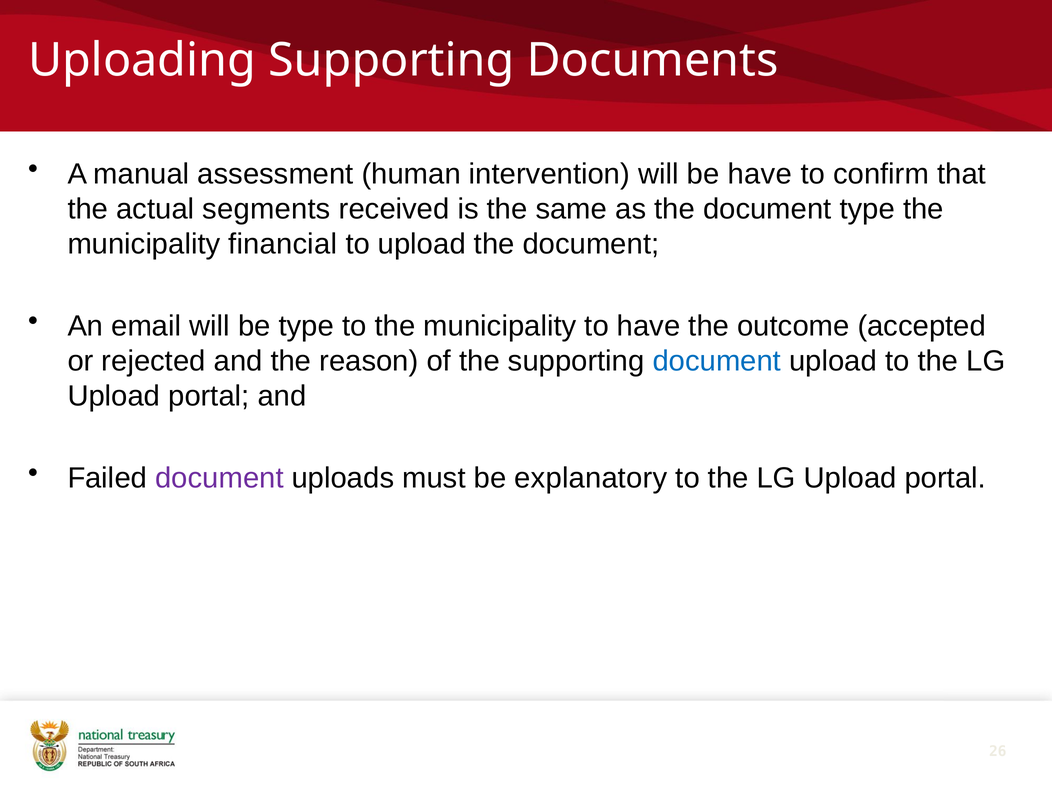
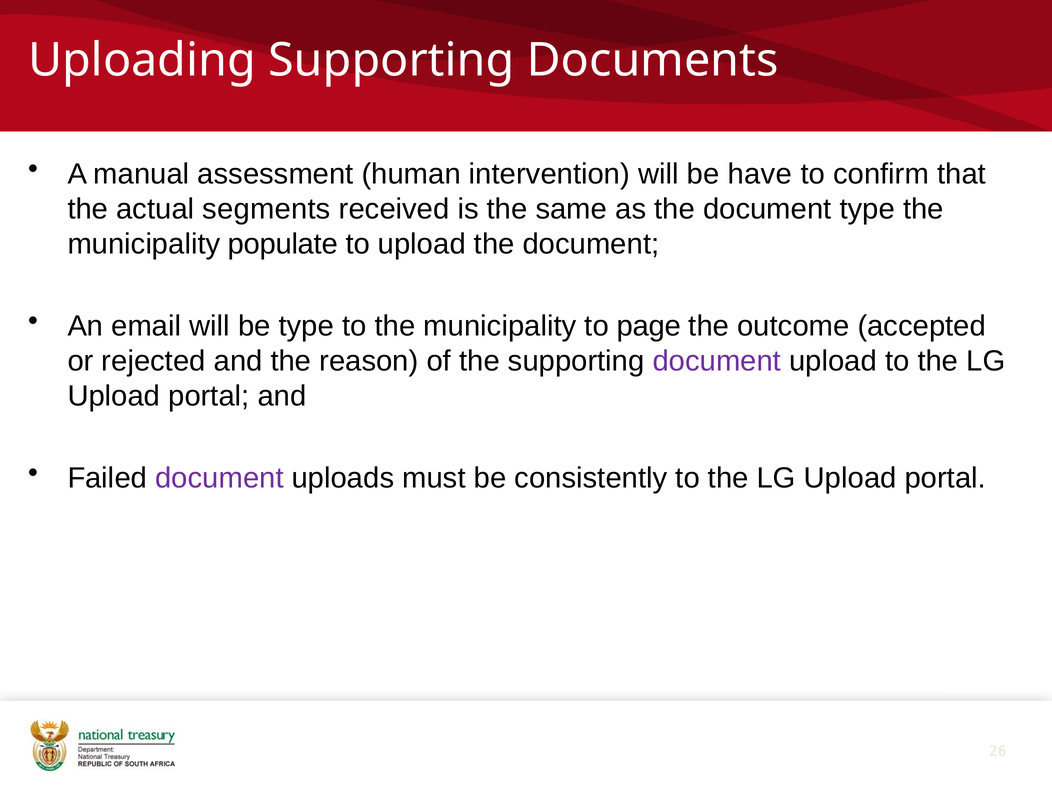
financial: financial -> populate
to have: have -> page
document at (717, 361) colour: blue -> purple
explanatory: explanatory -> consistently
